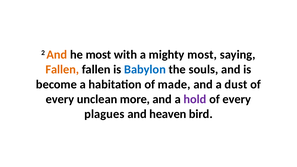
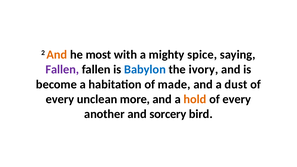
mighty most: most -> spice
Fallen at (62, 70) colour: orange -> purple
souls: souls -> ivory
hold colour: purple -> orange
plagues: plagues -> another
heaven: heaven -> sorcery
